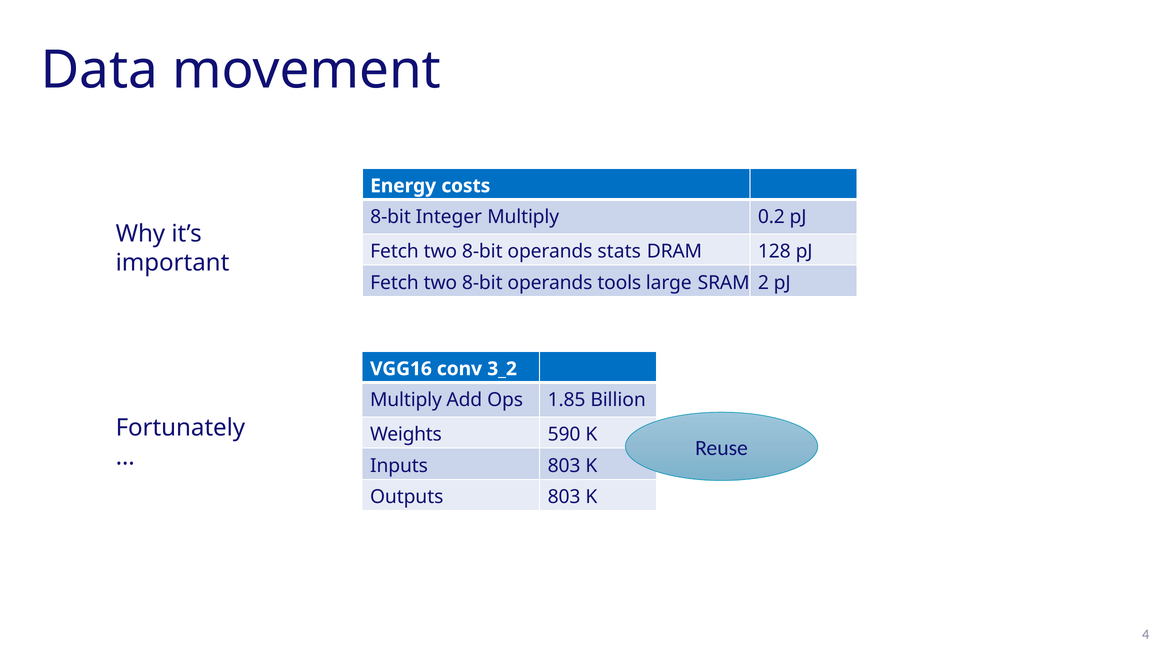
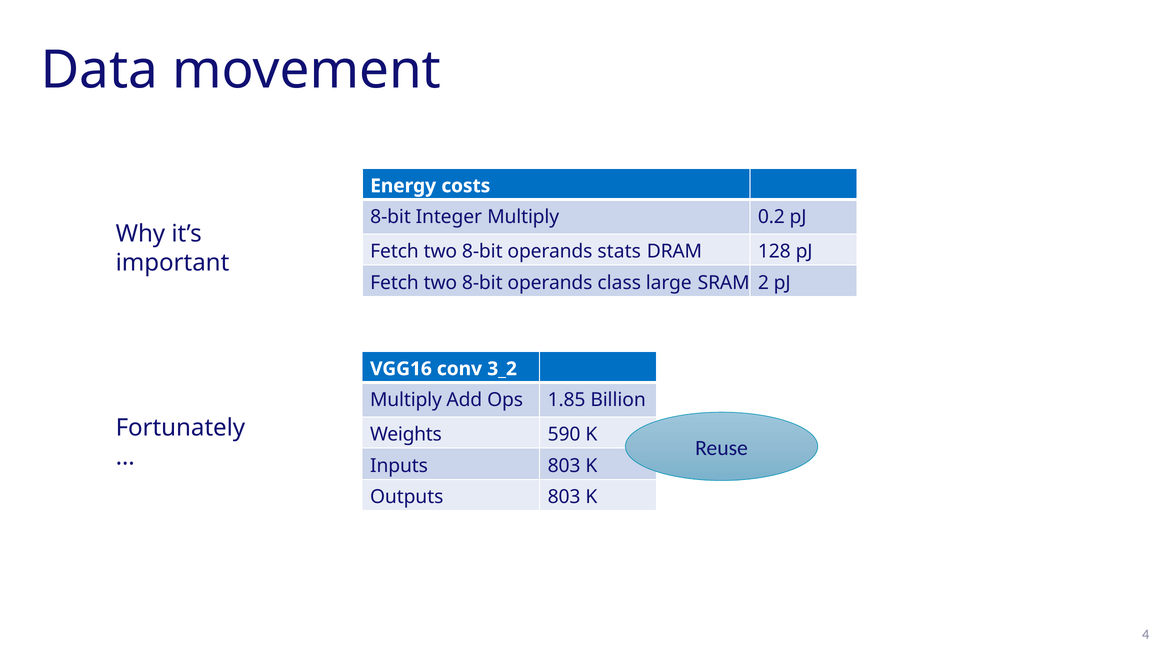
tools: tools -> class
